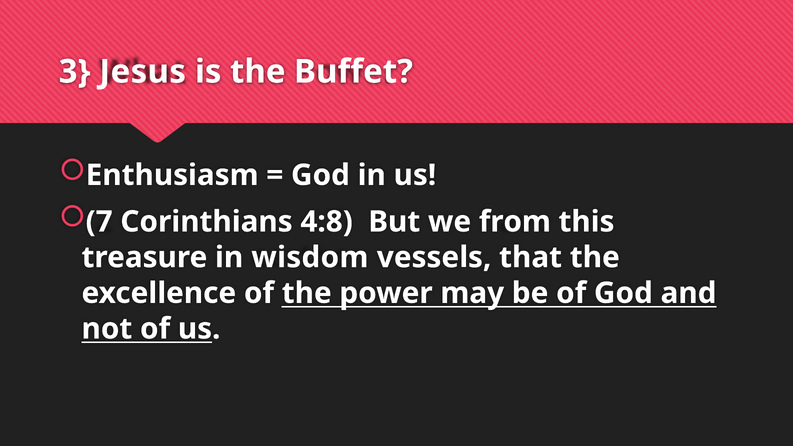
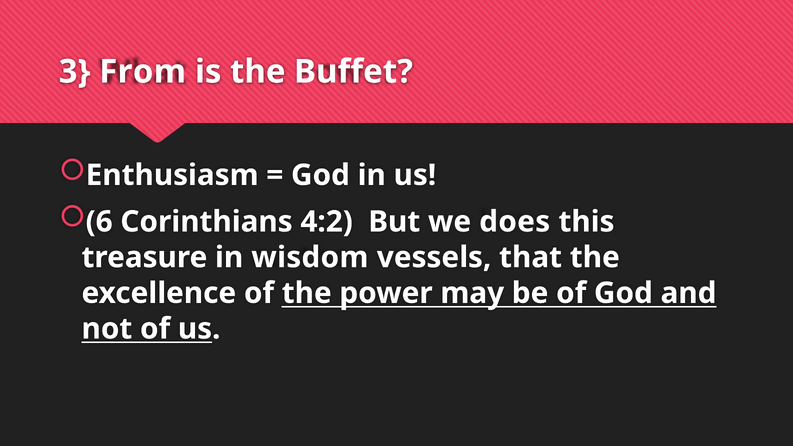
Jesus: Jesus -> From
7: 7 -> 6
4:8: 4:8 -> 4:2
from: from -> does
